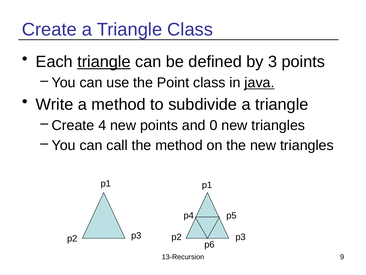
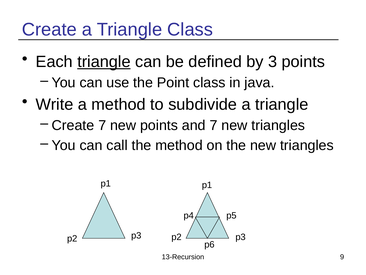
java underline: present -> none
Create 4: 4 -> 7
and 0: 0 -> 7
